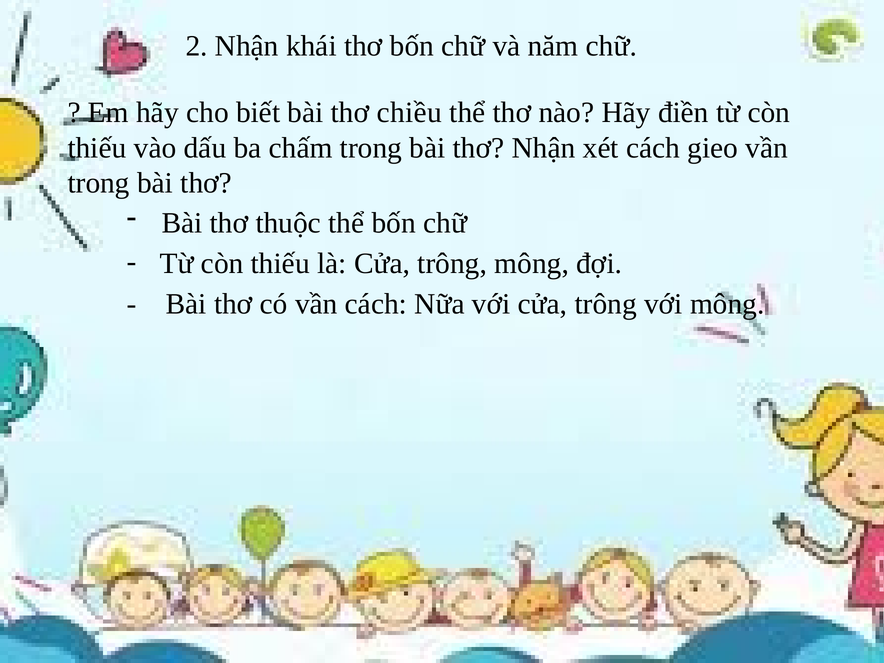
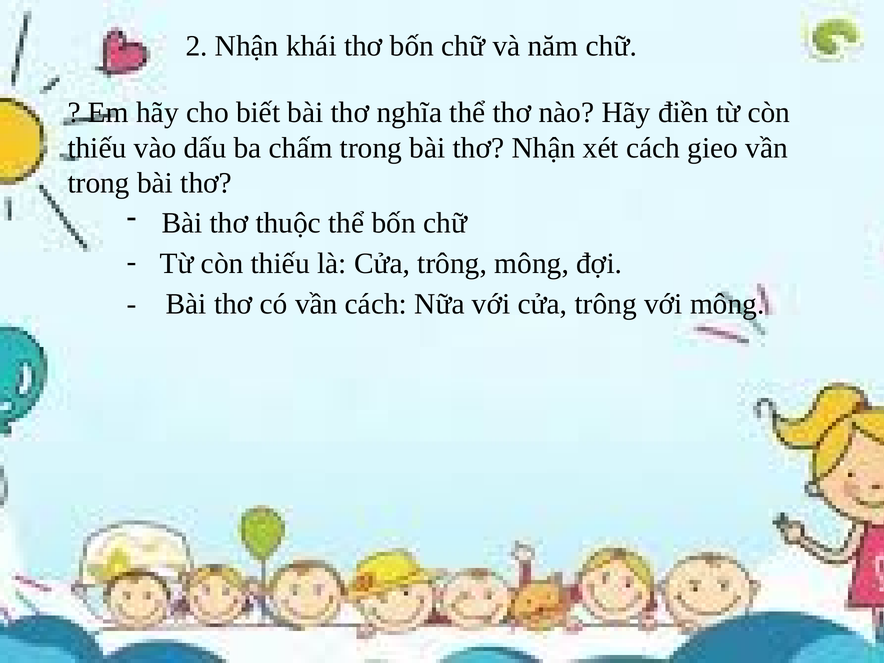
chiều: chiều -> nghĩa
